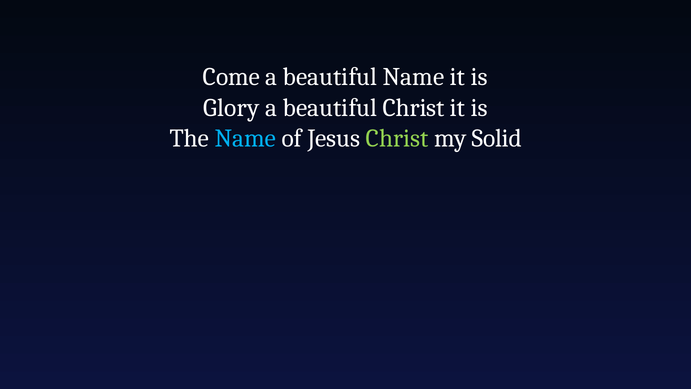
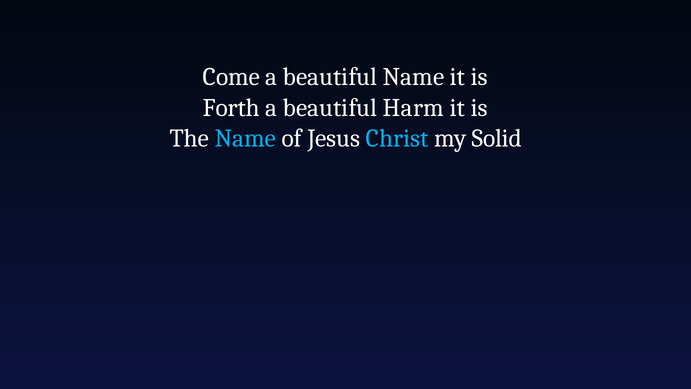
Glory: Glory -> Forth
beautiful Christ: Christ -> Harm
Christ at (397, 138) colour: light green -> light blue
